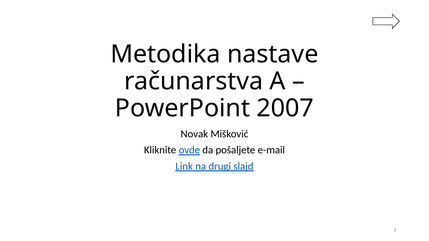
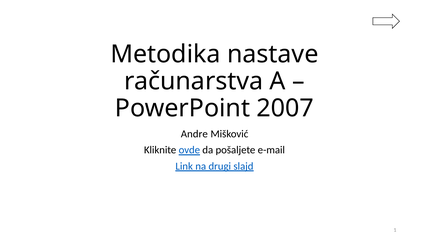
Novak: Novak -> Andre
